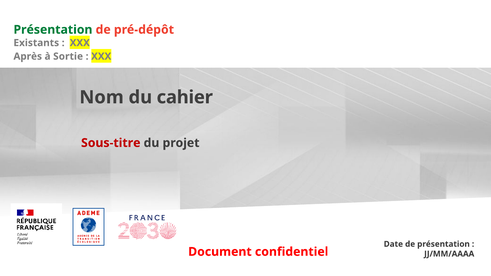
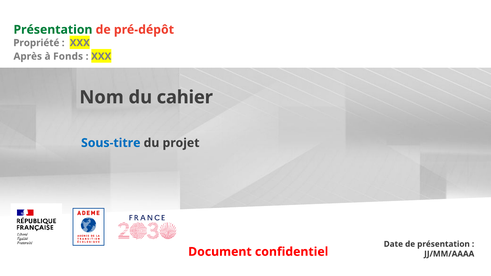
Existants: Existants -> Propriété
Sortie: Sortie -> Fonds
Sous-titre colour: red -> blue
